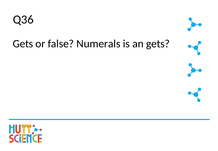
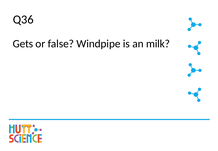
Numerals: Numerals -> Windpipe
an gets: gets -> milk
